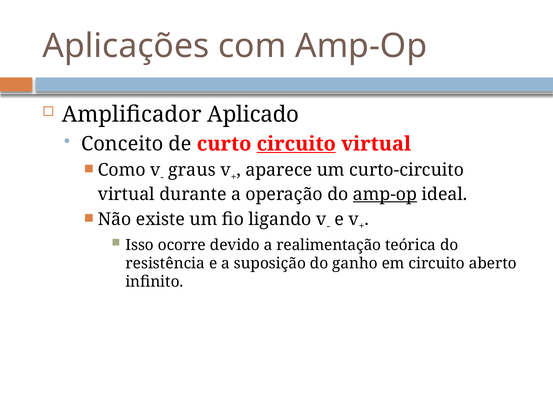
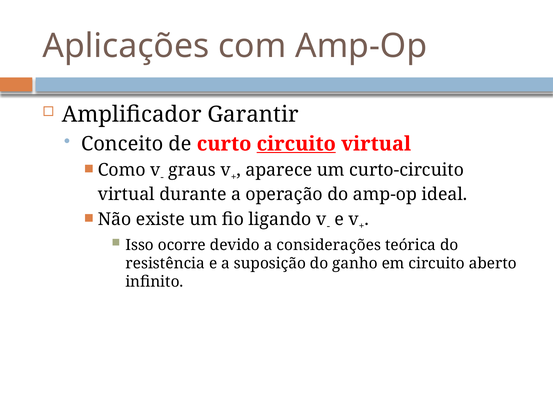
Aplicado: Aplicado -> Garantir
amp-op at (385, 194) underline: present -> none
realimentação: realimentação -> considerações
